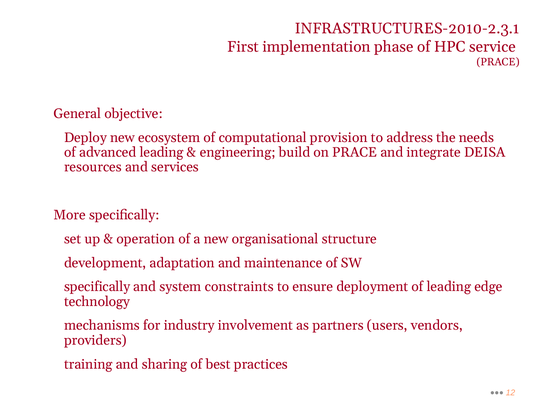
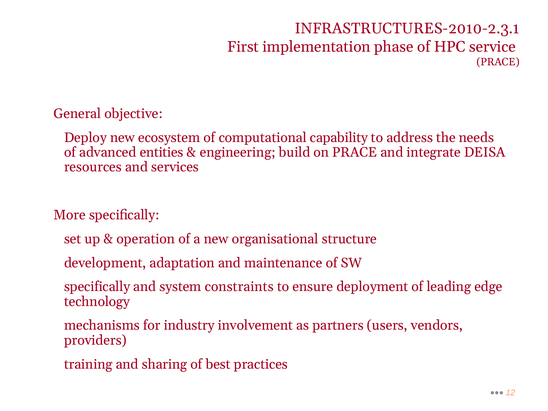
provision: provision -> capability
advanced leading: leading -> entities
